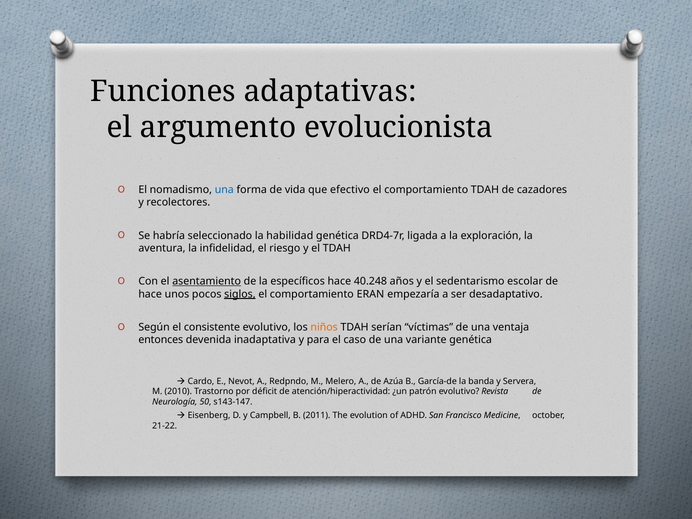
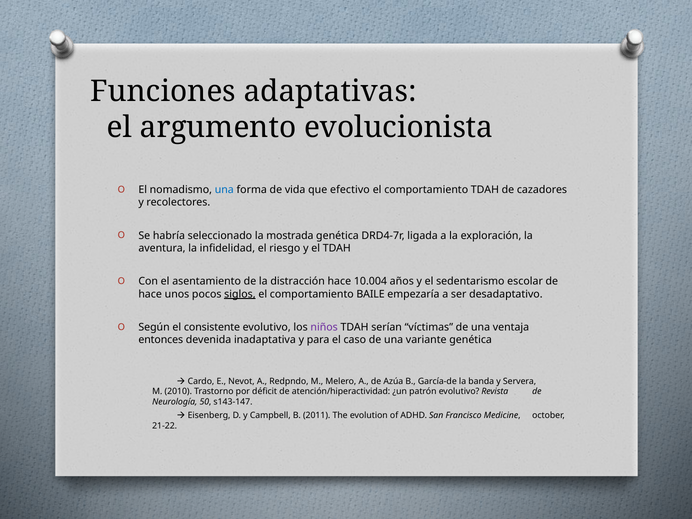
habilidad: habilidad -> mostrada
asentamiento underline: present -> none
específicos: específicos -> distracción
40.248: 40.248 -> 10.004
ERAN: ERAN -> BAILE
niños colour: orange -> purple
